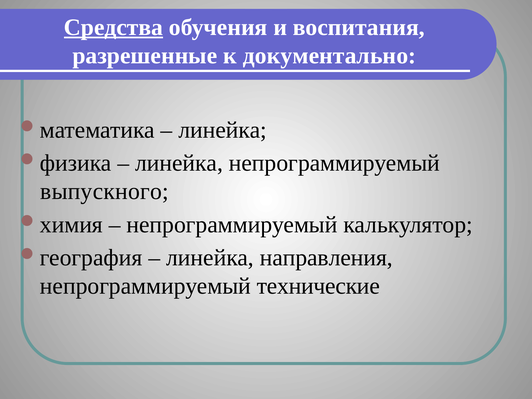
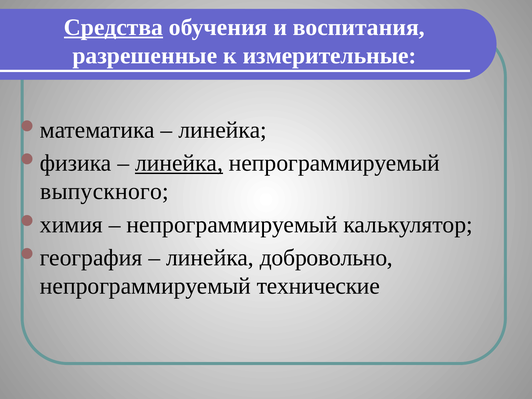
документально: документально -> измерительные
линейка at (179, 163) underline: none -> present
направления: направления -> добровольно
